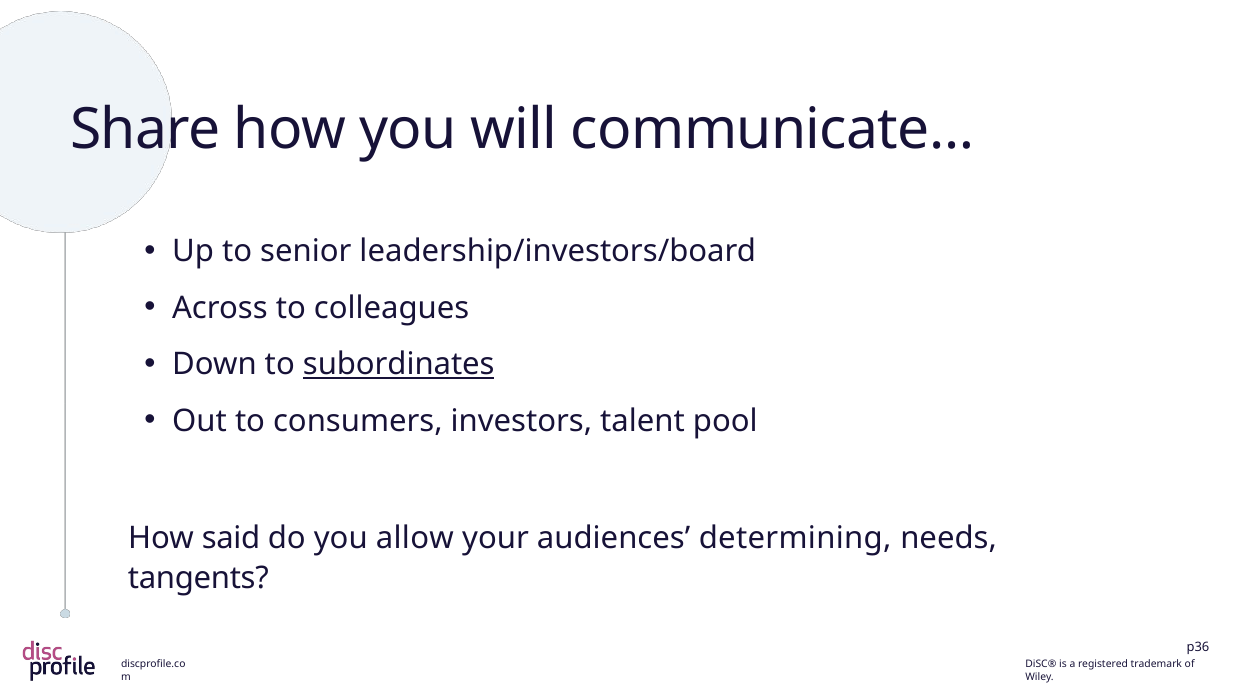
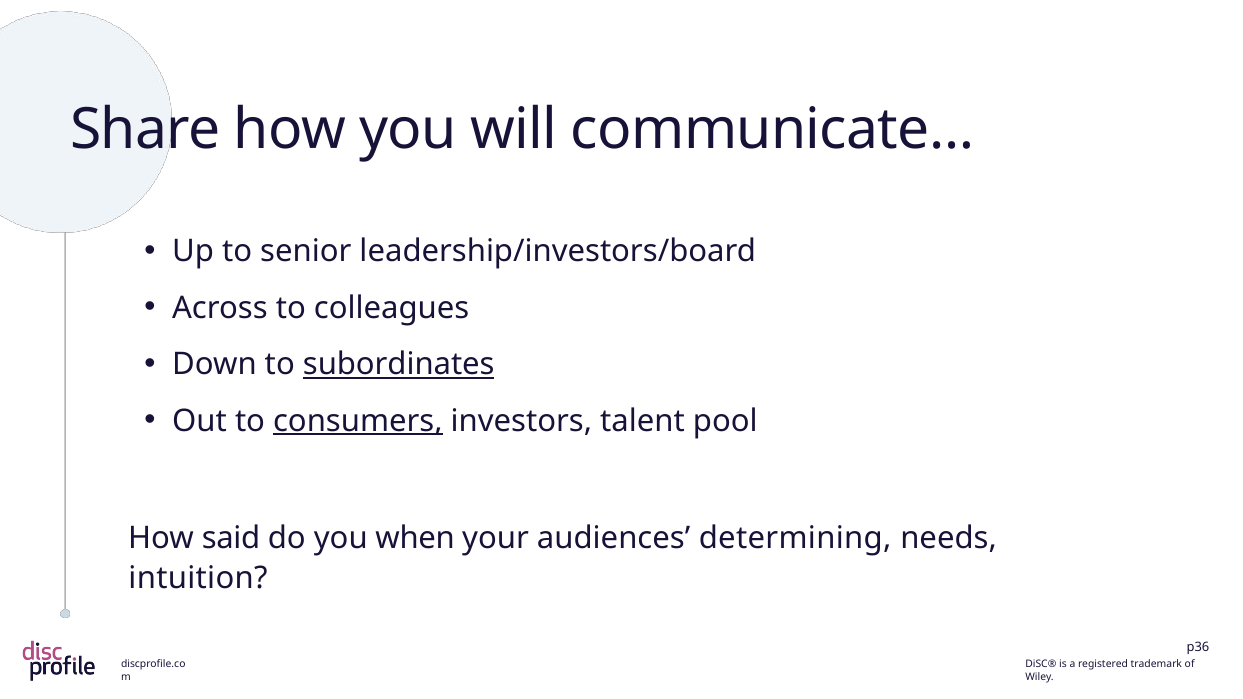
consumers underline: none -> present
allow: allow -> when
tangents: tangents -> intuition
